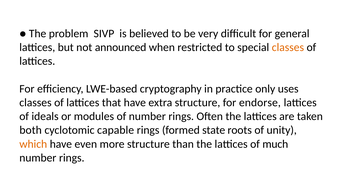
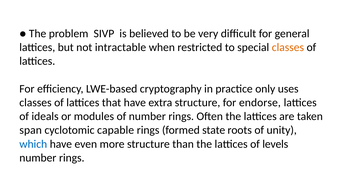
announced: announced -> intractable
both: both -> span
which colour: orange -> blue
much: much -> levels
